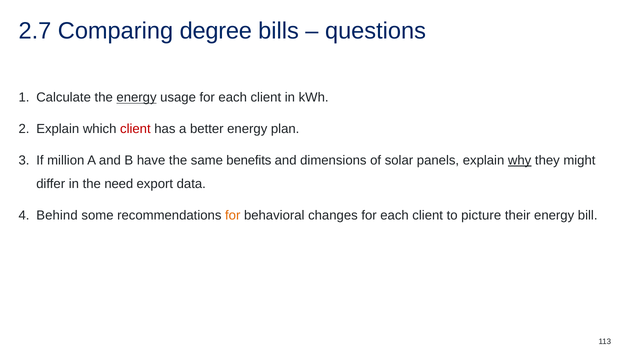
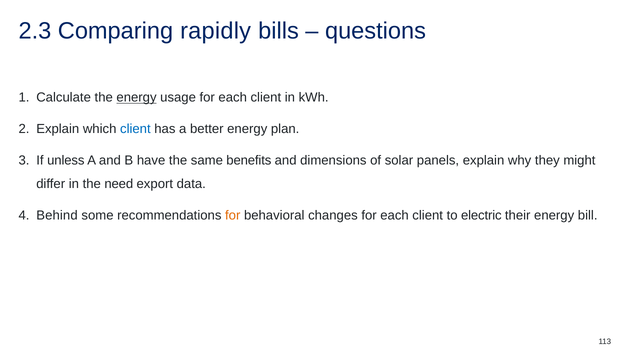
2.7: 2.7 -> 2.3
degree: degree -> rapidly
client at (135, 129) colour: red -> blue
million: million -> unless
why underline: present -> none
picture: picture -> electric
